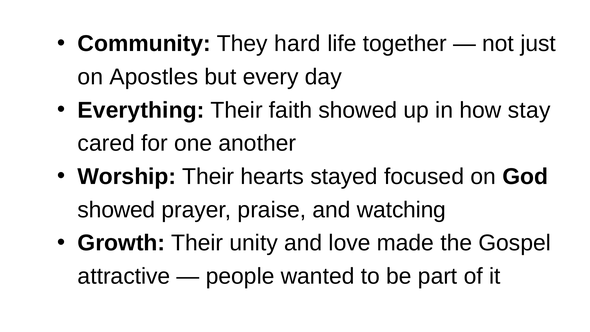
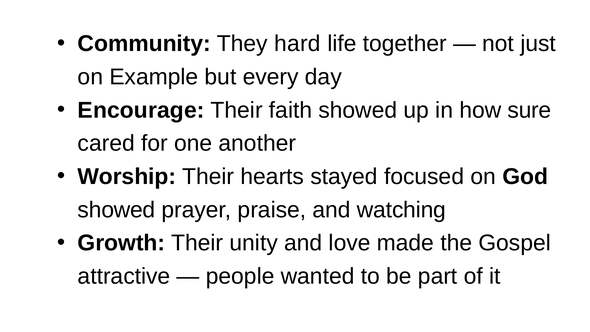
Apostles: Apostles -> Example
Everything: Everything -> Encourage
stay: stay -> sure
